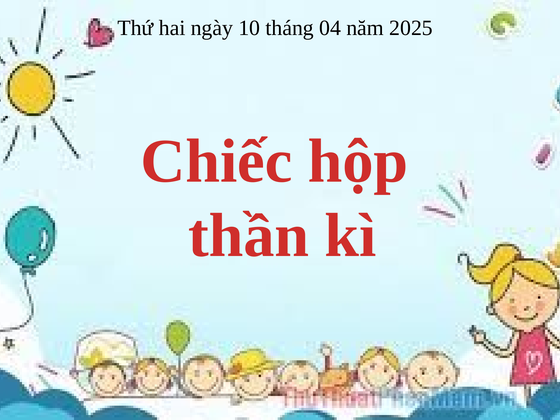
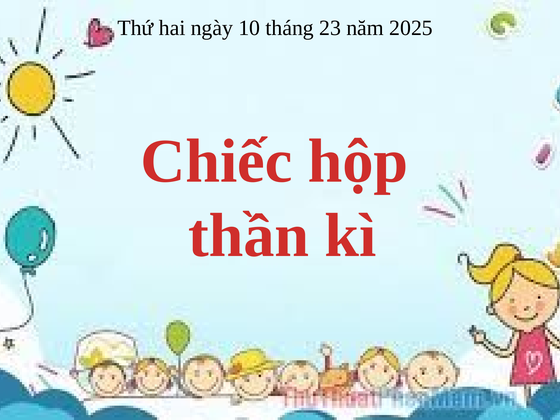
04: 04 -> 23
